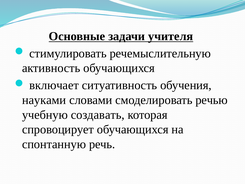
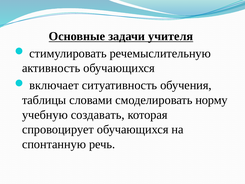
науками: науками -> таблицы
речью: речью -> норму
